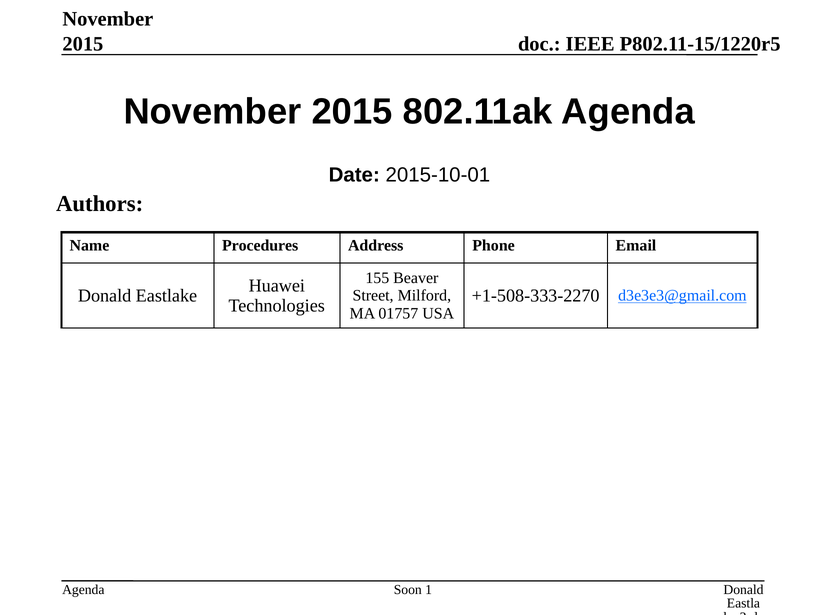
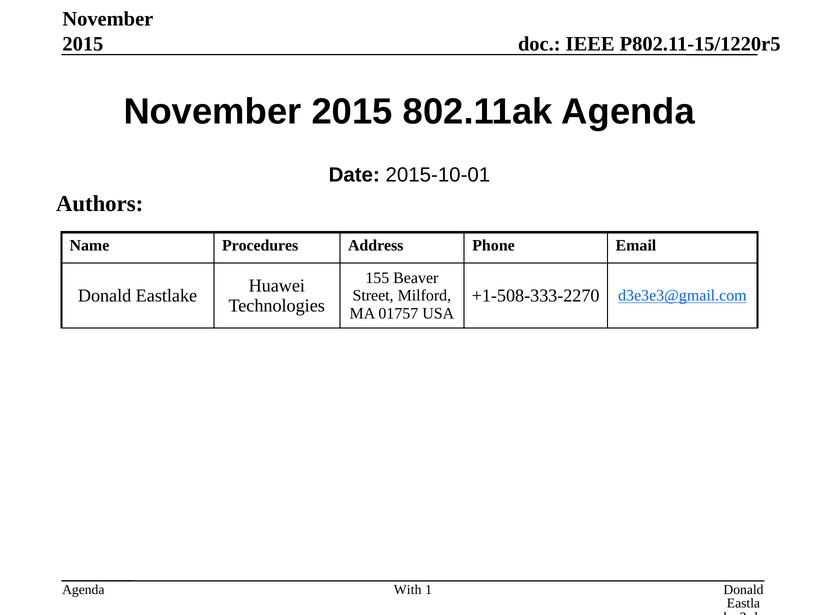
Soon: Soon -> With
